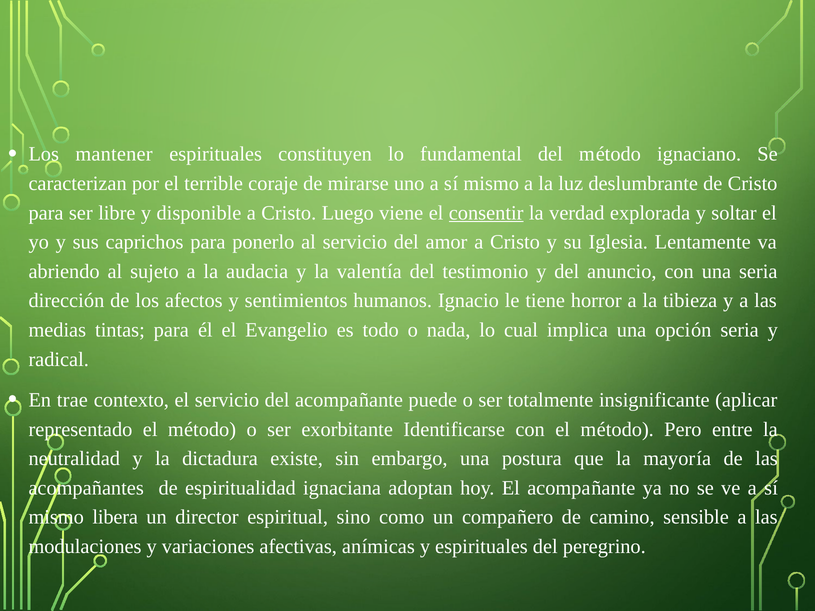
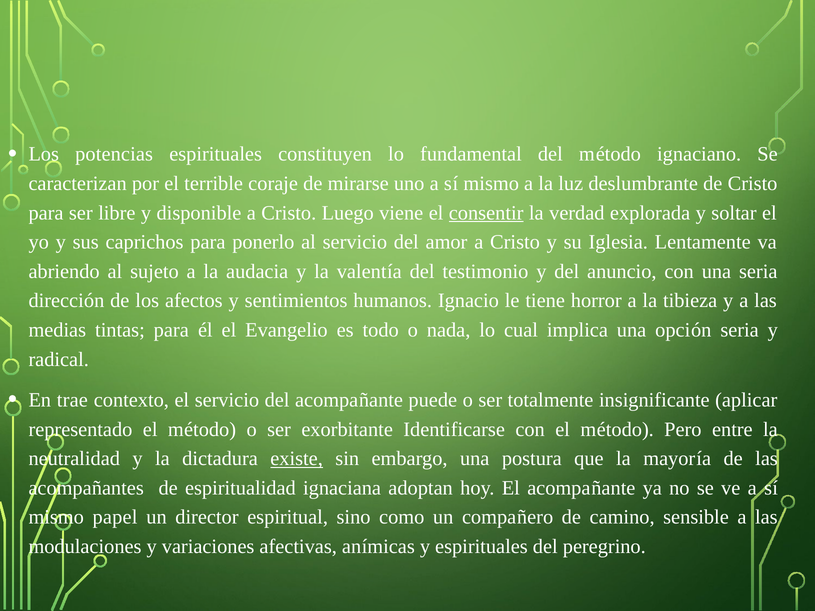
mantener: mantener -> potencias
existe underline: none -> present
libera: libera -> papel
